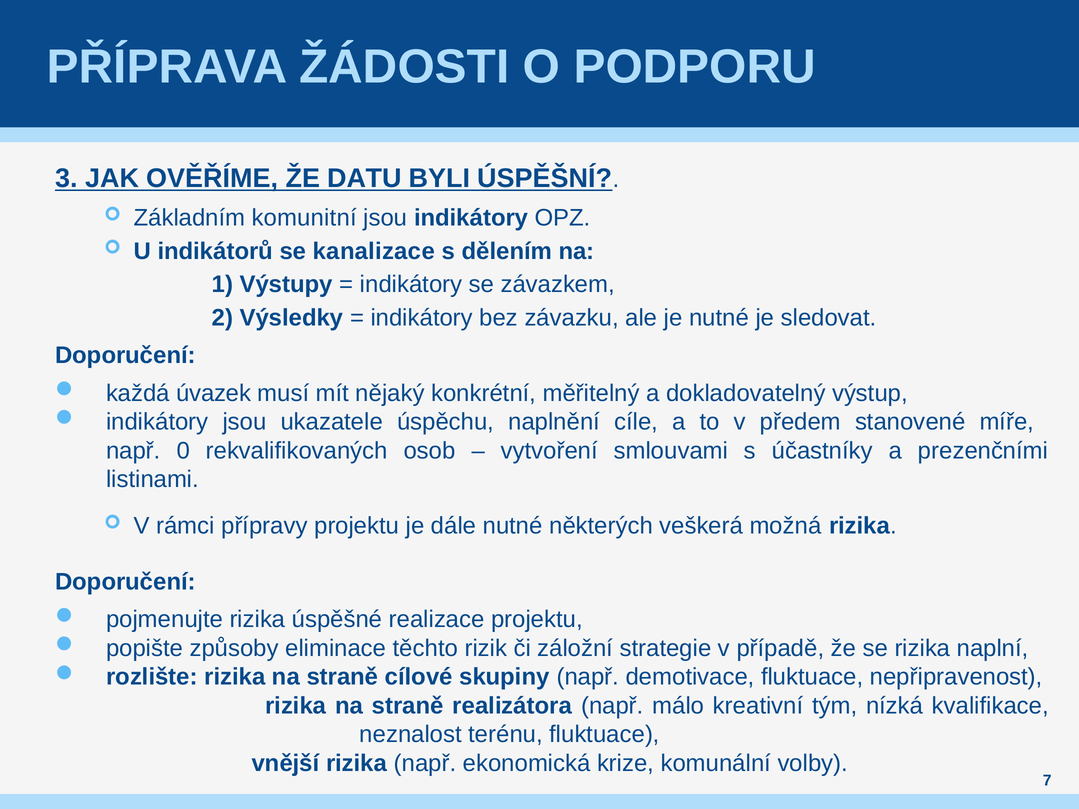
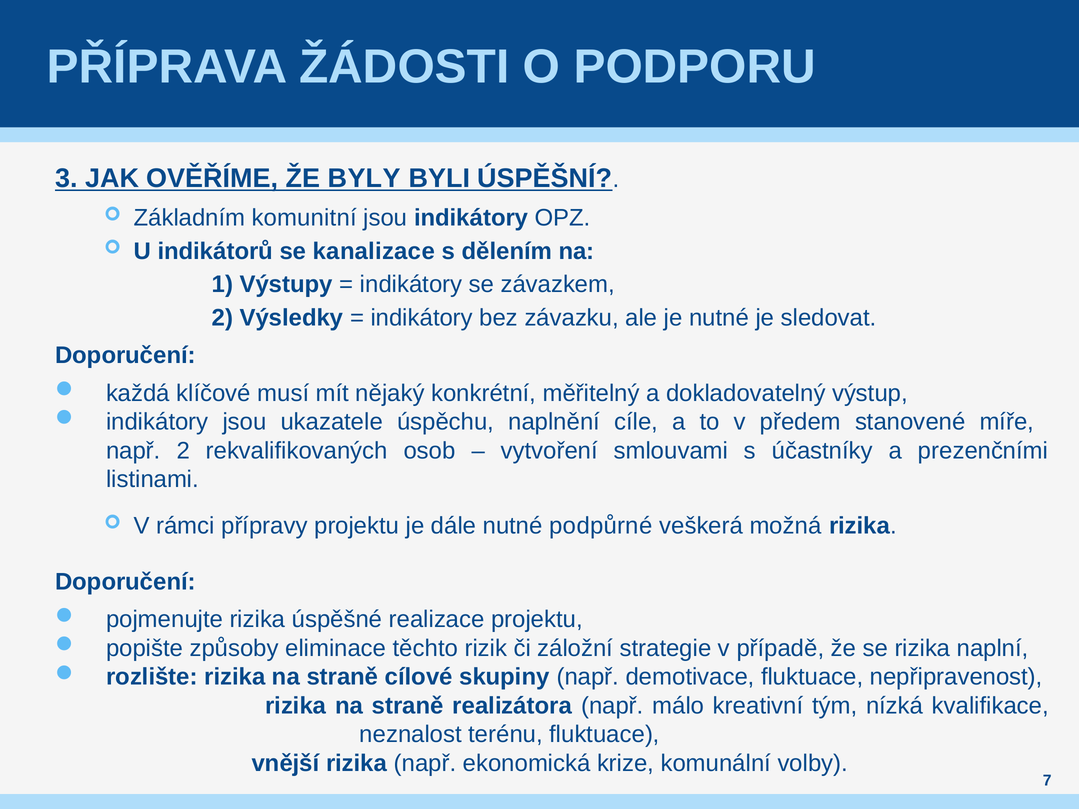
DATU: DATU -> BYLY
úvazek: úvazek -> klíčové
např 0: 0 -> 2
některých: některých -> podpůrné
